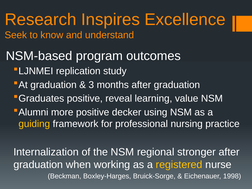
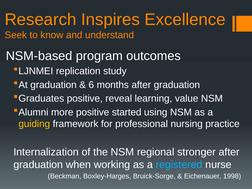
3: 3 -> 6
decker: decker -> started
registered colour: yellow -> light blue
